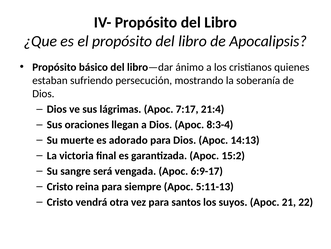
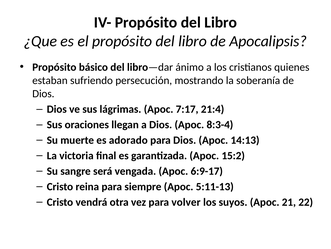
santos: santos -> volver
